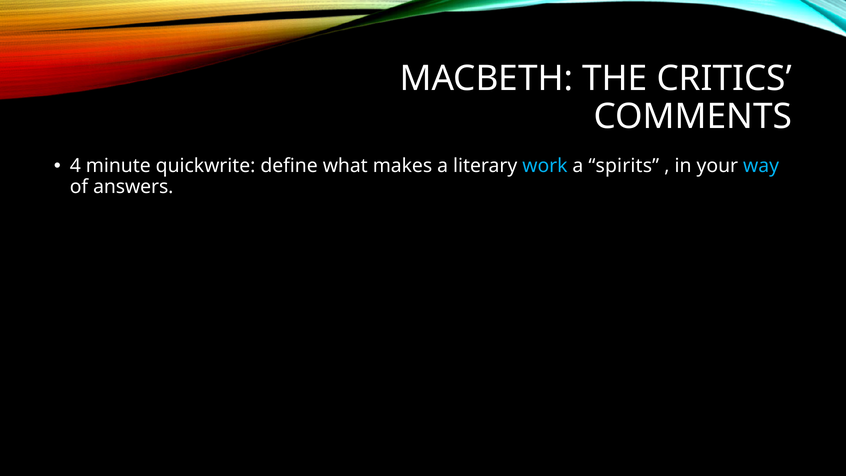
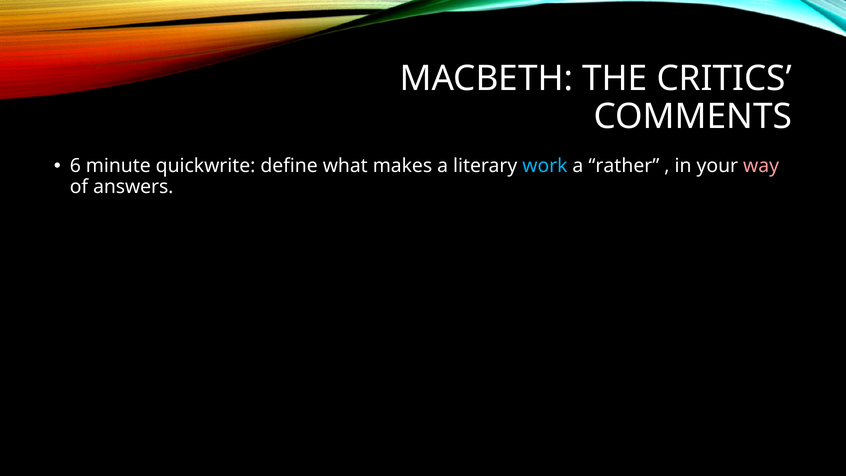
4: 4 -> 6
spirits: spirits -> rather
way colour: light blue -> pink
